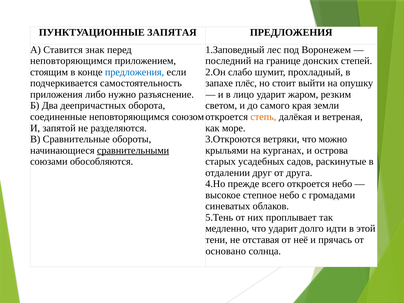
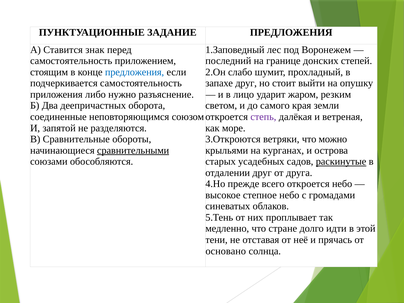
ЗАПЯТАЯ: ЗАПЯТАЯ -> ЗАДАНИЕ
неповторяющимся at (71, 61): неповторяющимся -> самостоятельность
запахе плёс: плёс -> друг
степь colour: orange -> purple
раскинутые underline: none -> present
что ударит: ударит -> стране
